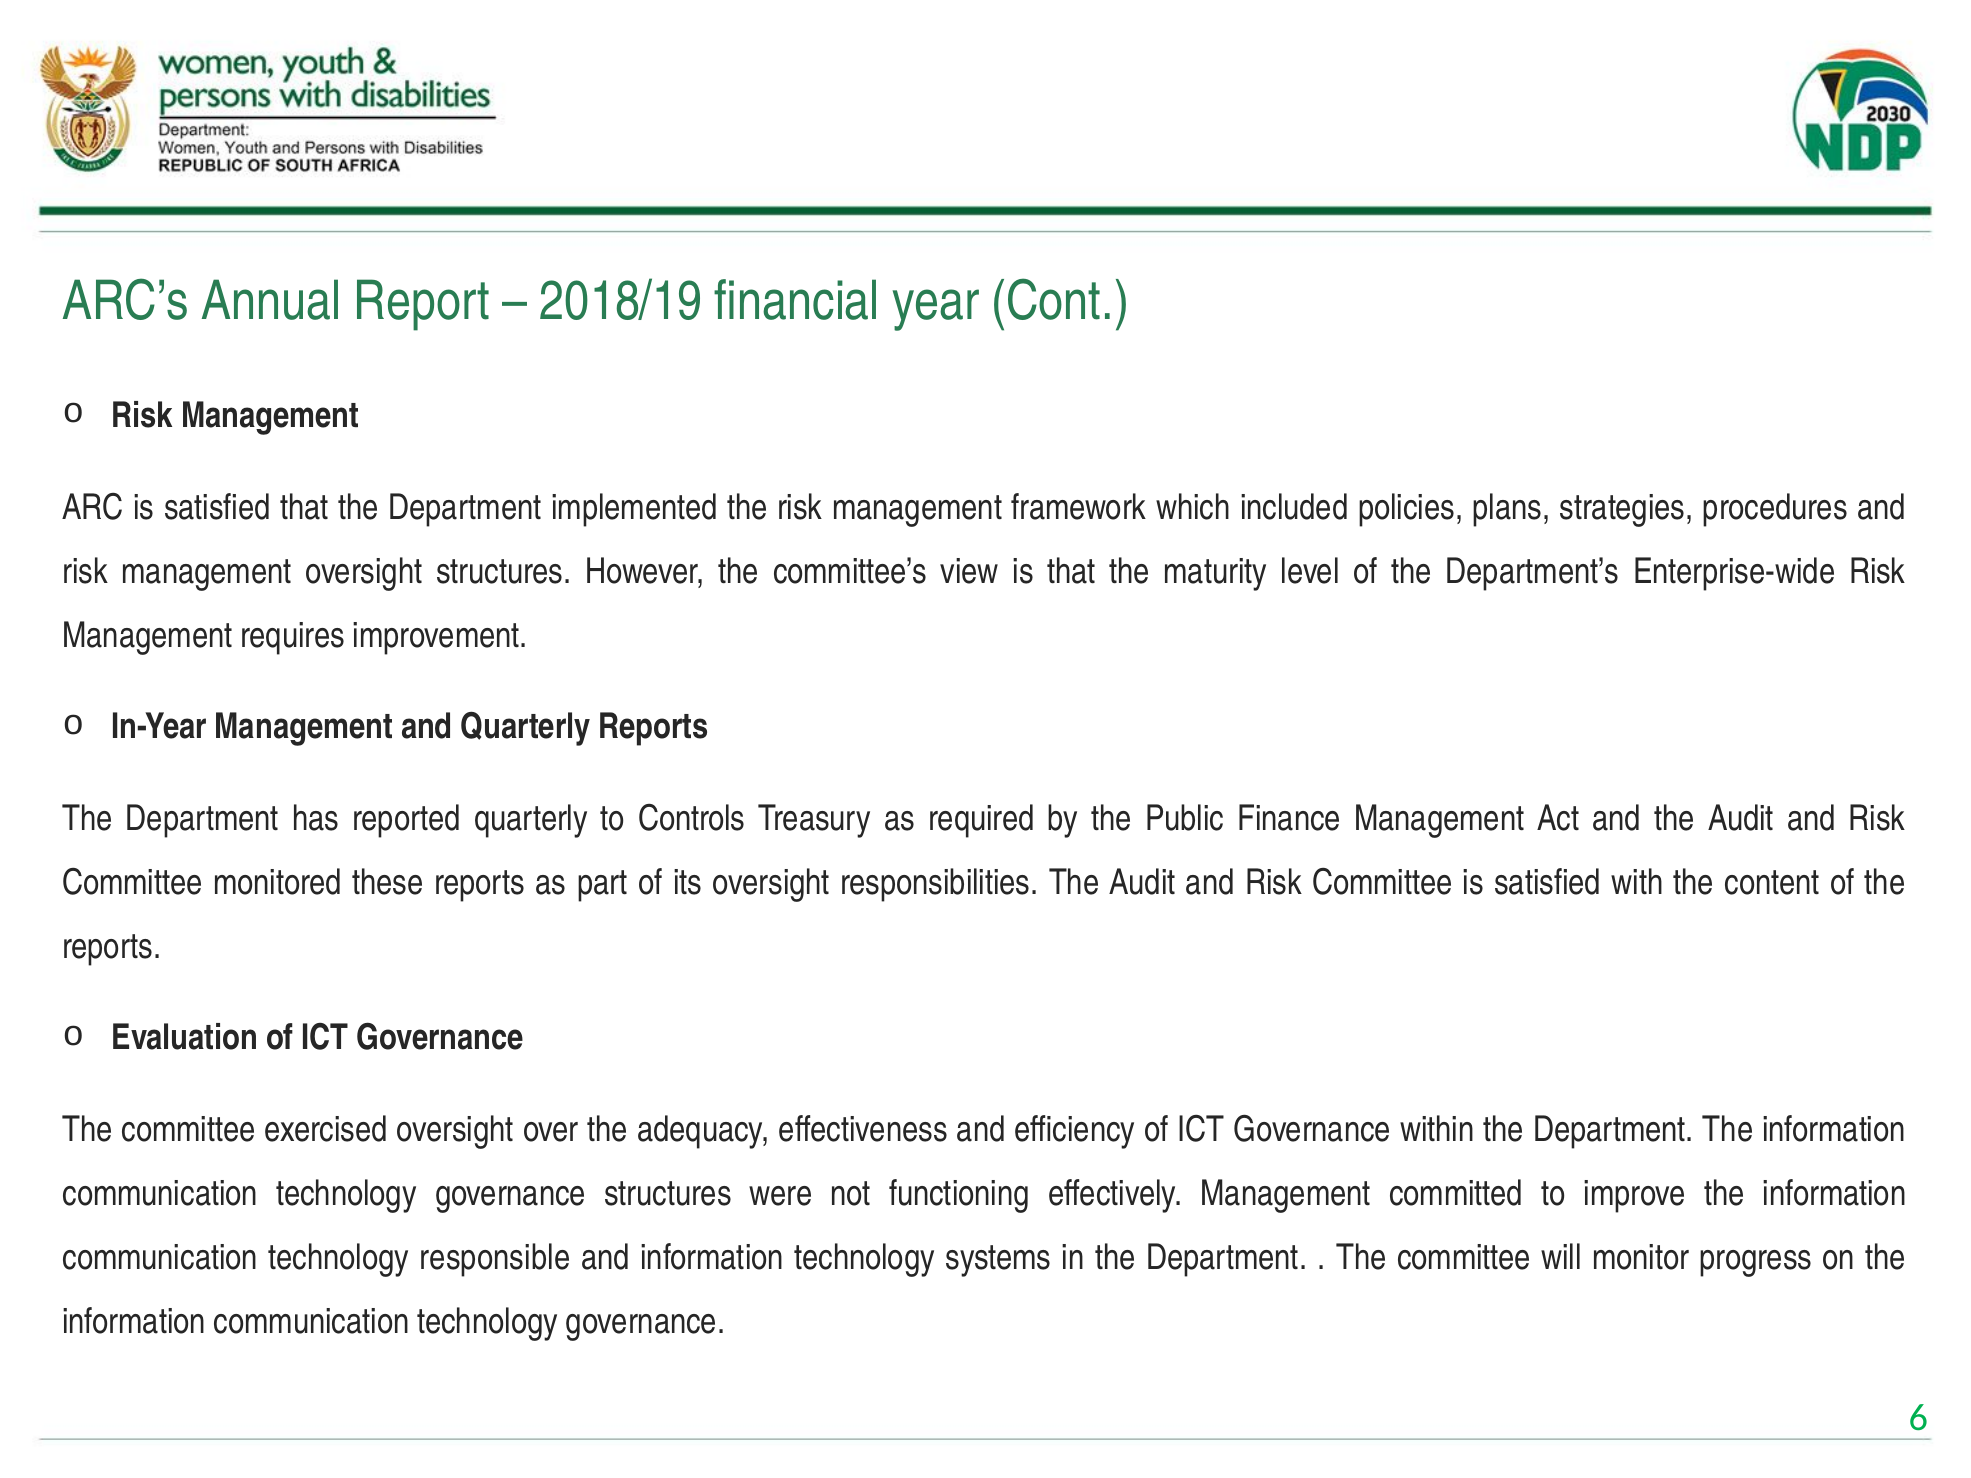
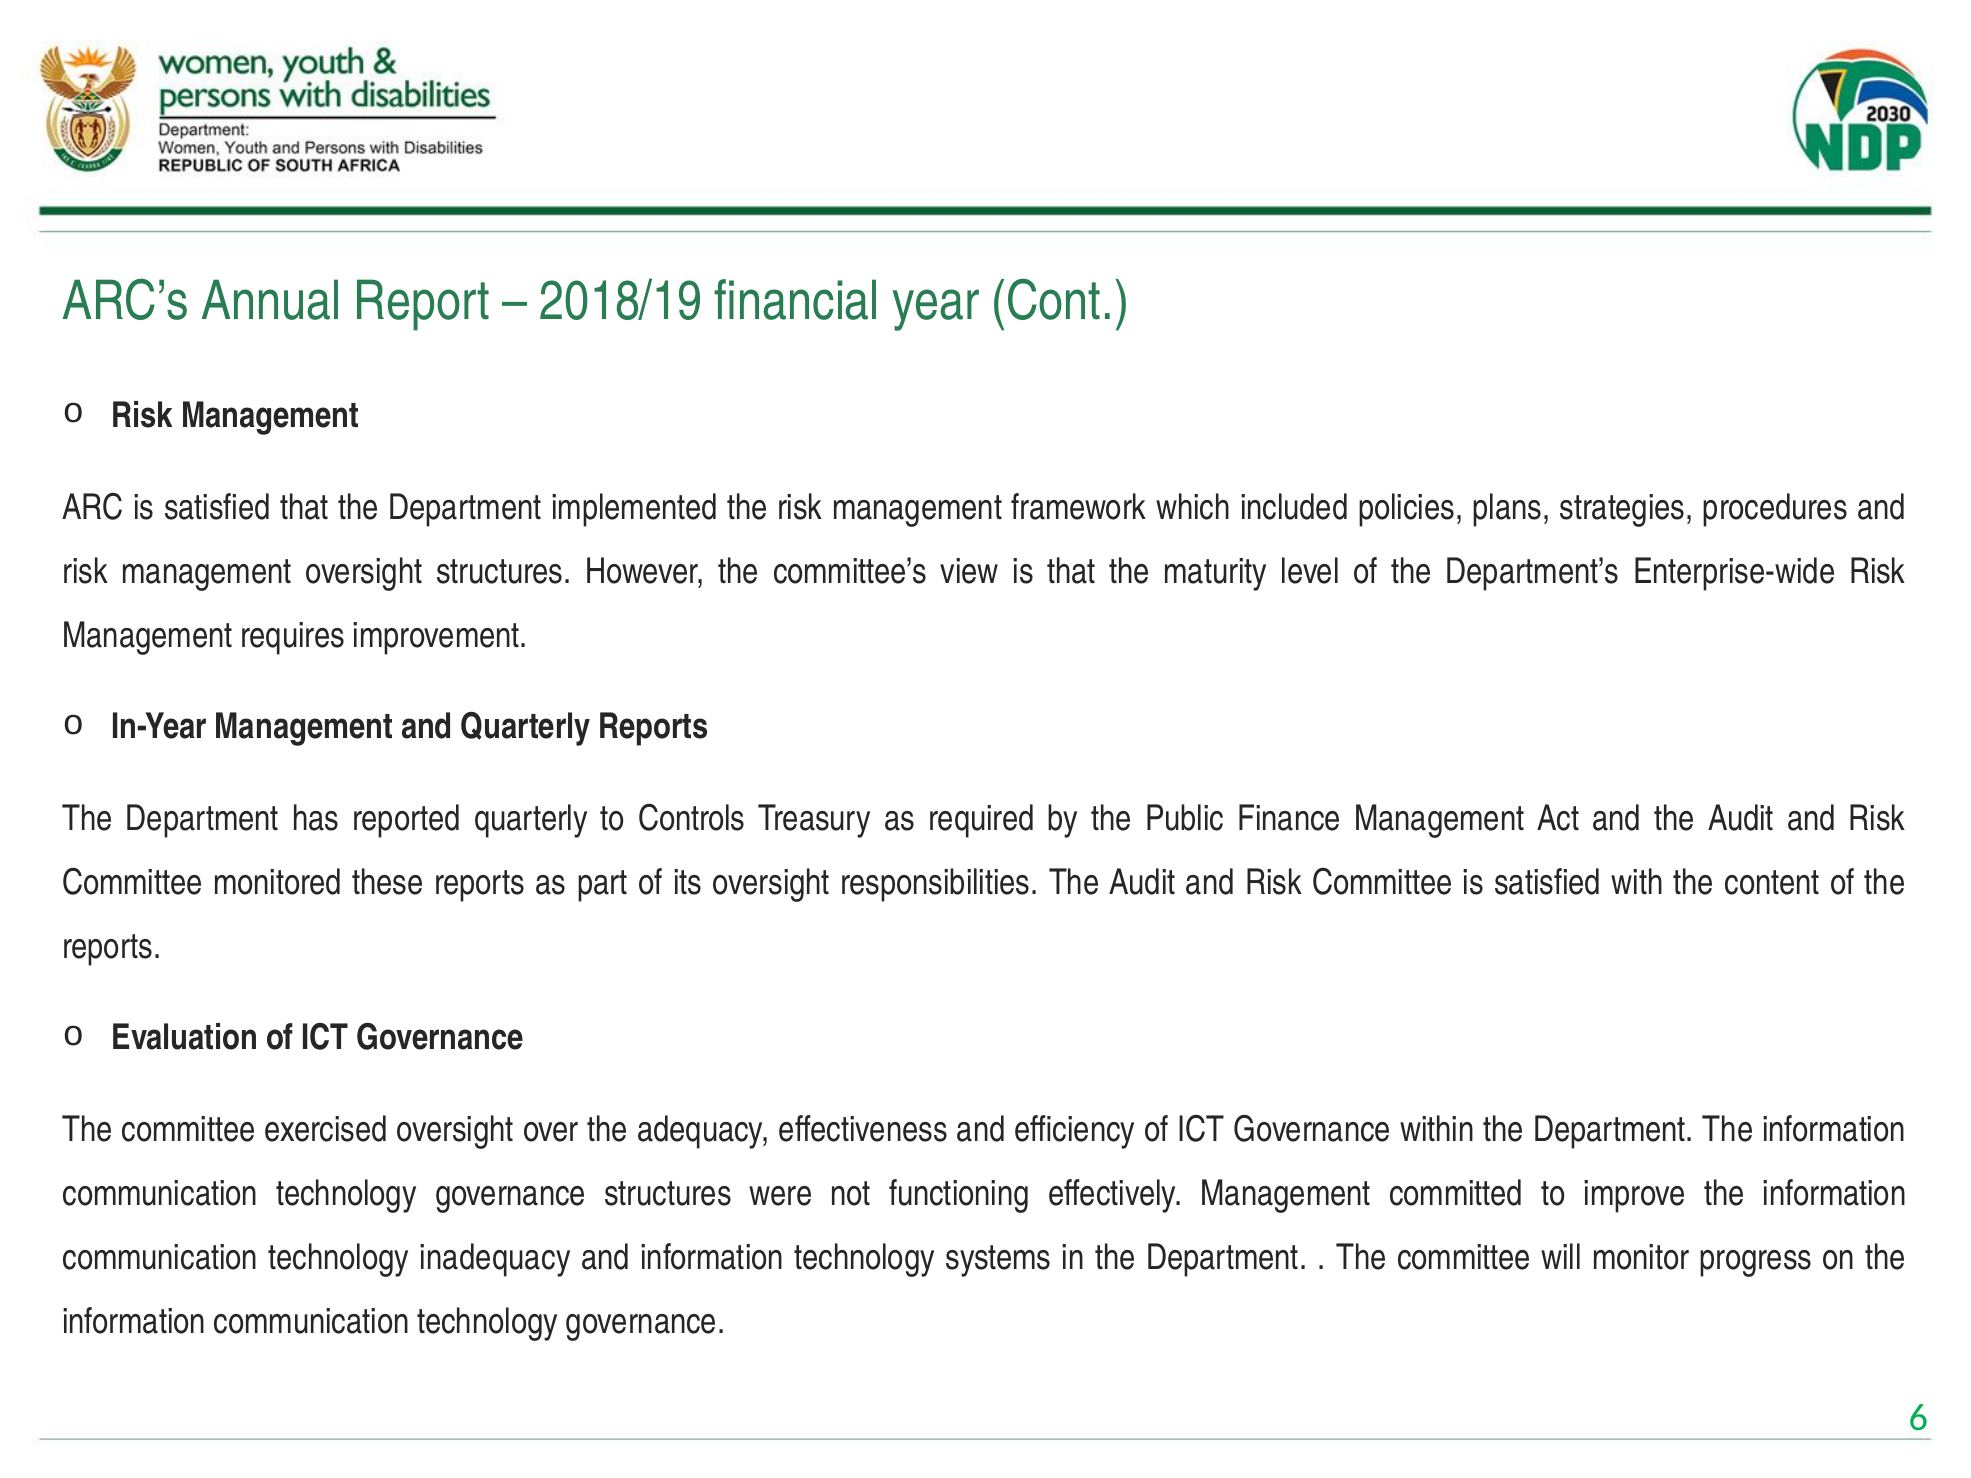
responsible: responsible -> inadequacy
